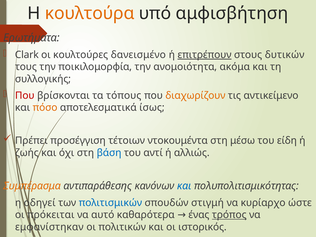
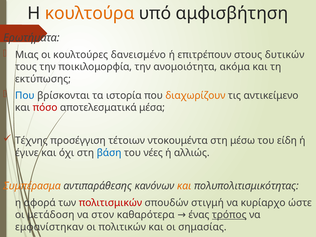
Clark: Clark -> Μιας
επιτρέπουν underline: present -> none
συλλογικής: συλλογικής -> εκτύπωσης
Που at (25, 96) colour: red -> blue
τόπους: τόπους -> ιστορία
πόσο colour: orange -> red
ίσως: ίσως -> μέσα
Πρέπει: Πρέπει -> Τέχνης
ζωής: ζωής -> έγινε
αντί: αντί -> νέες
και at (184, 186) colour: blue -> orange
οδηγεί: οδηγεί -> αφορά
πολιτισμικών colour: blue -> red
πρόκειται: πρόκειται -> μετάδοση
αυτό: αυτό -> στον
ιστορικός: ιστορικός -> σημασίας
